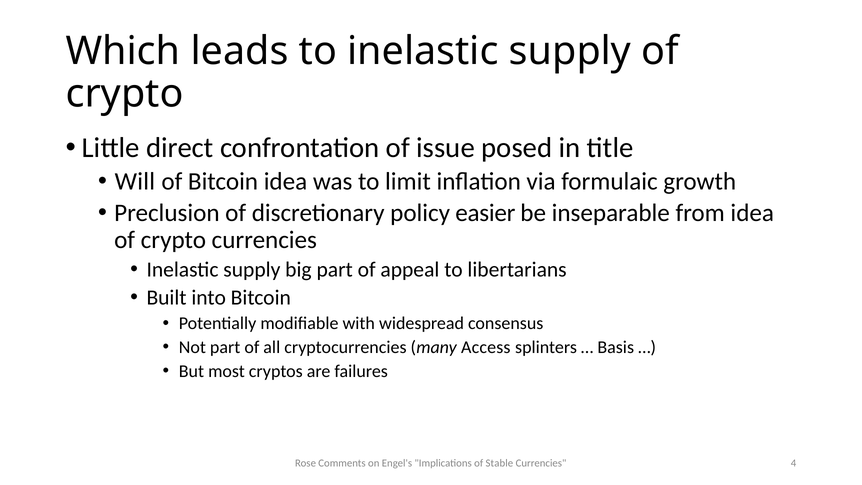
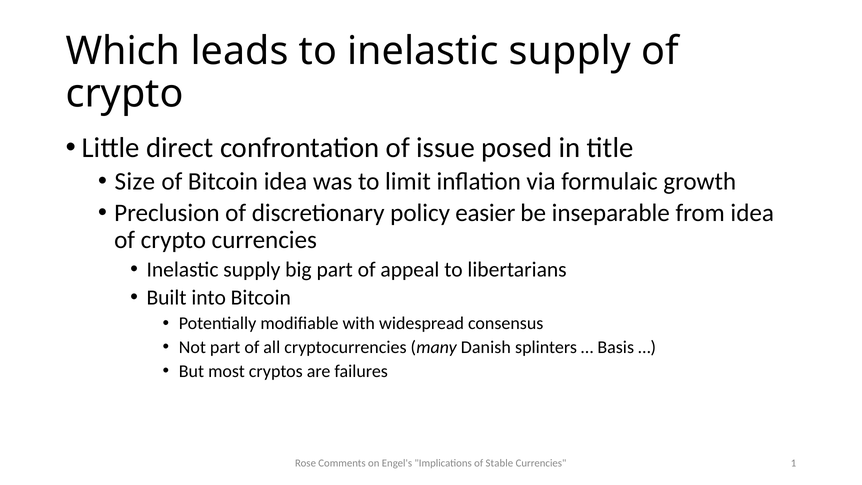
Will: Will -> Size
Access: Access -> Danish
4: 4 -> 1
